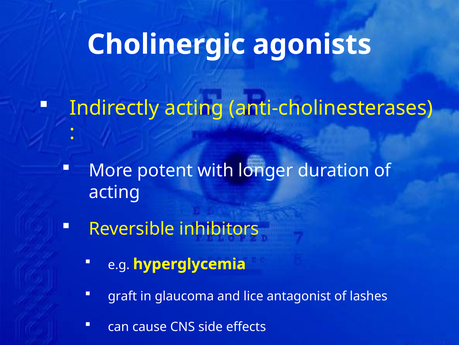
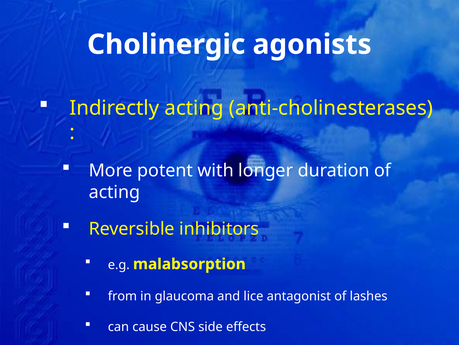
hyperglycemia: hyperglycemia -> malabsorption
graft: graft -> from
